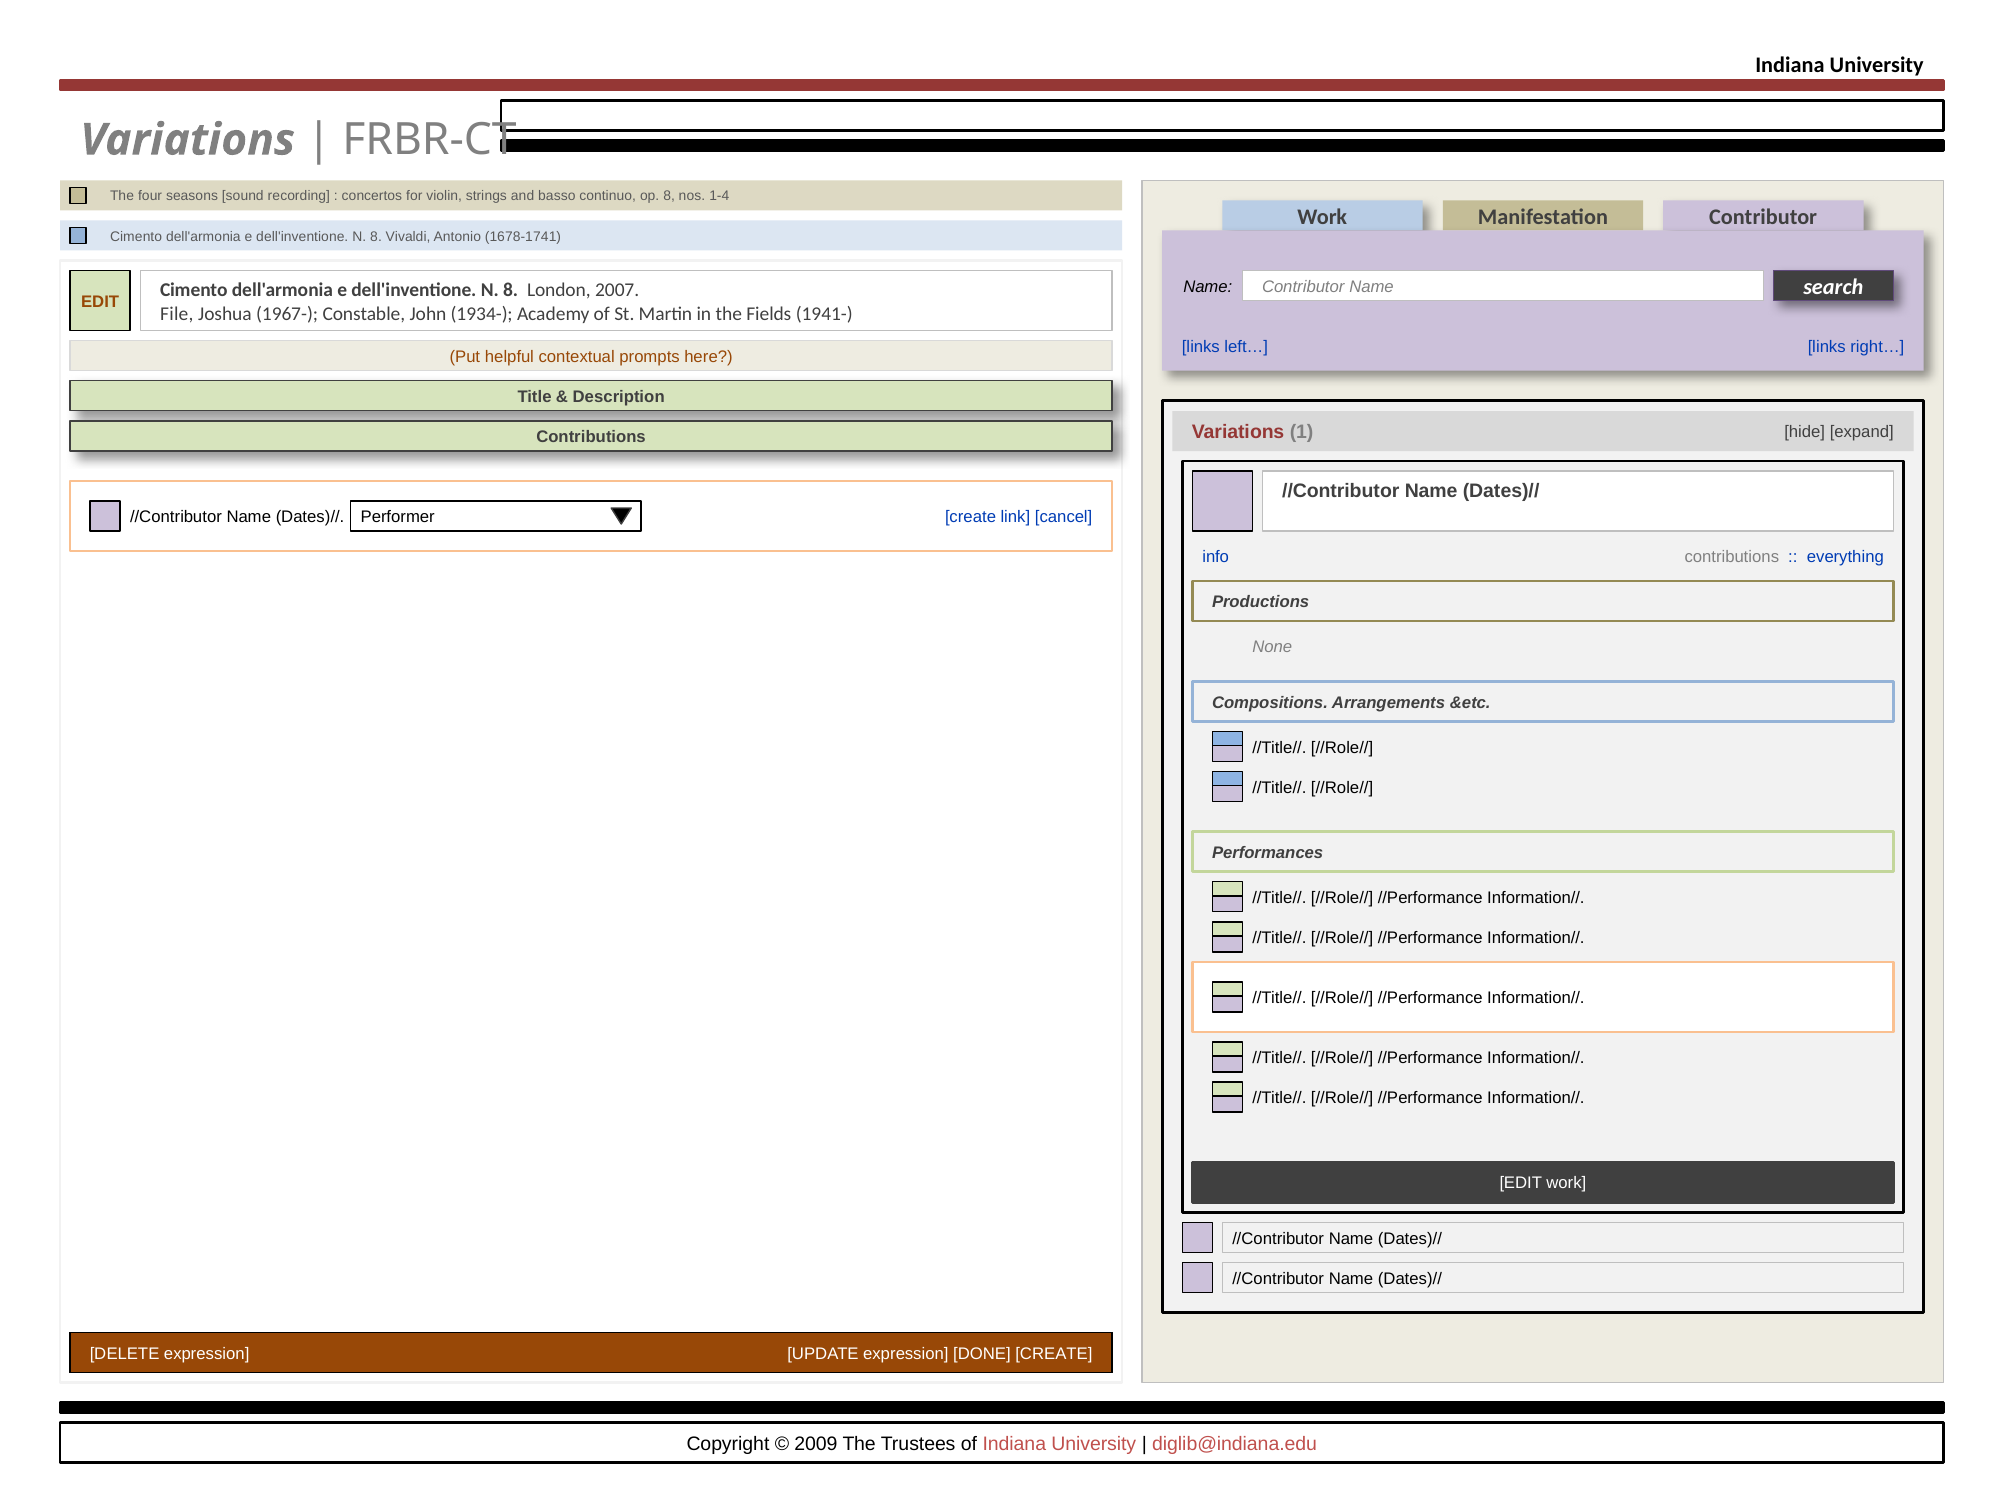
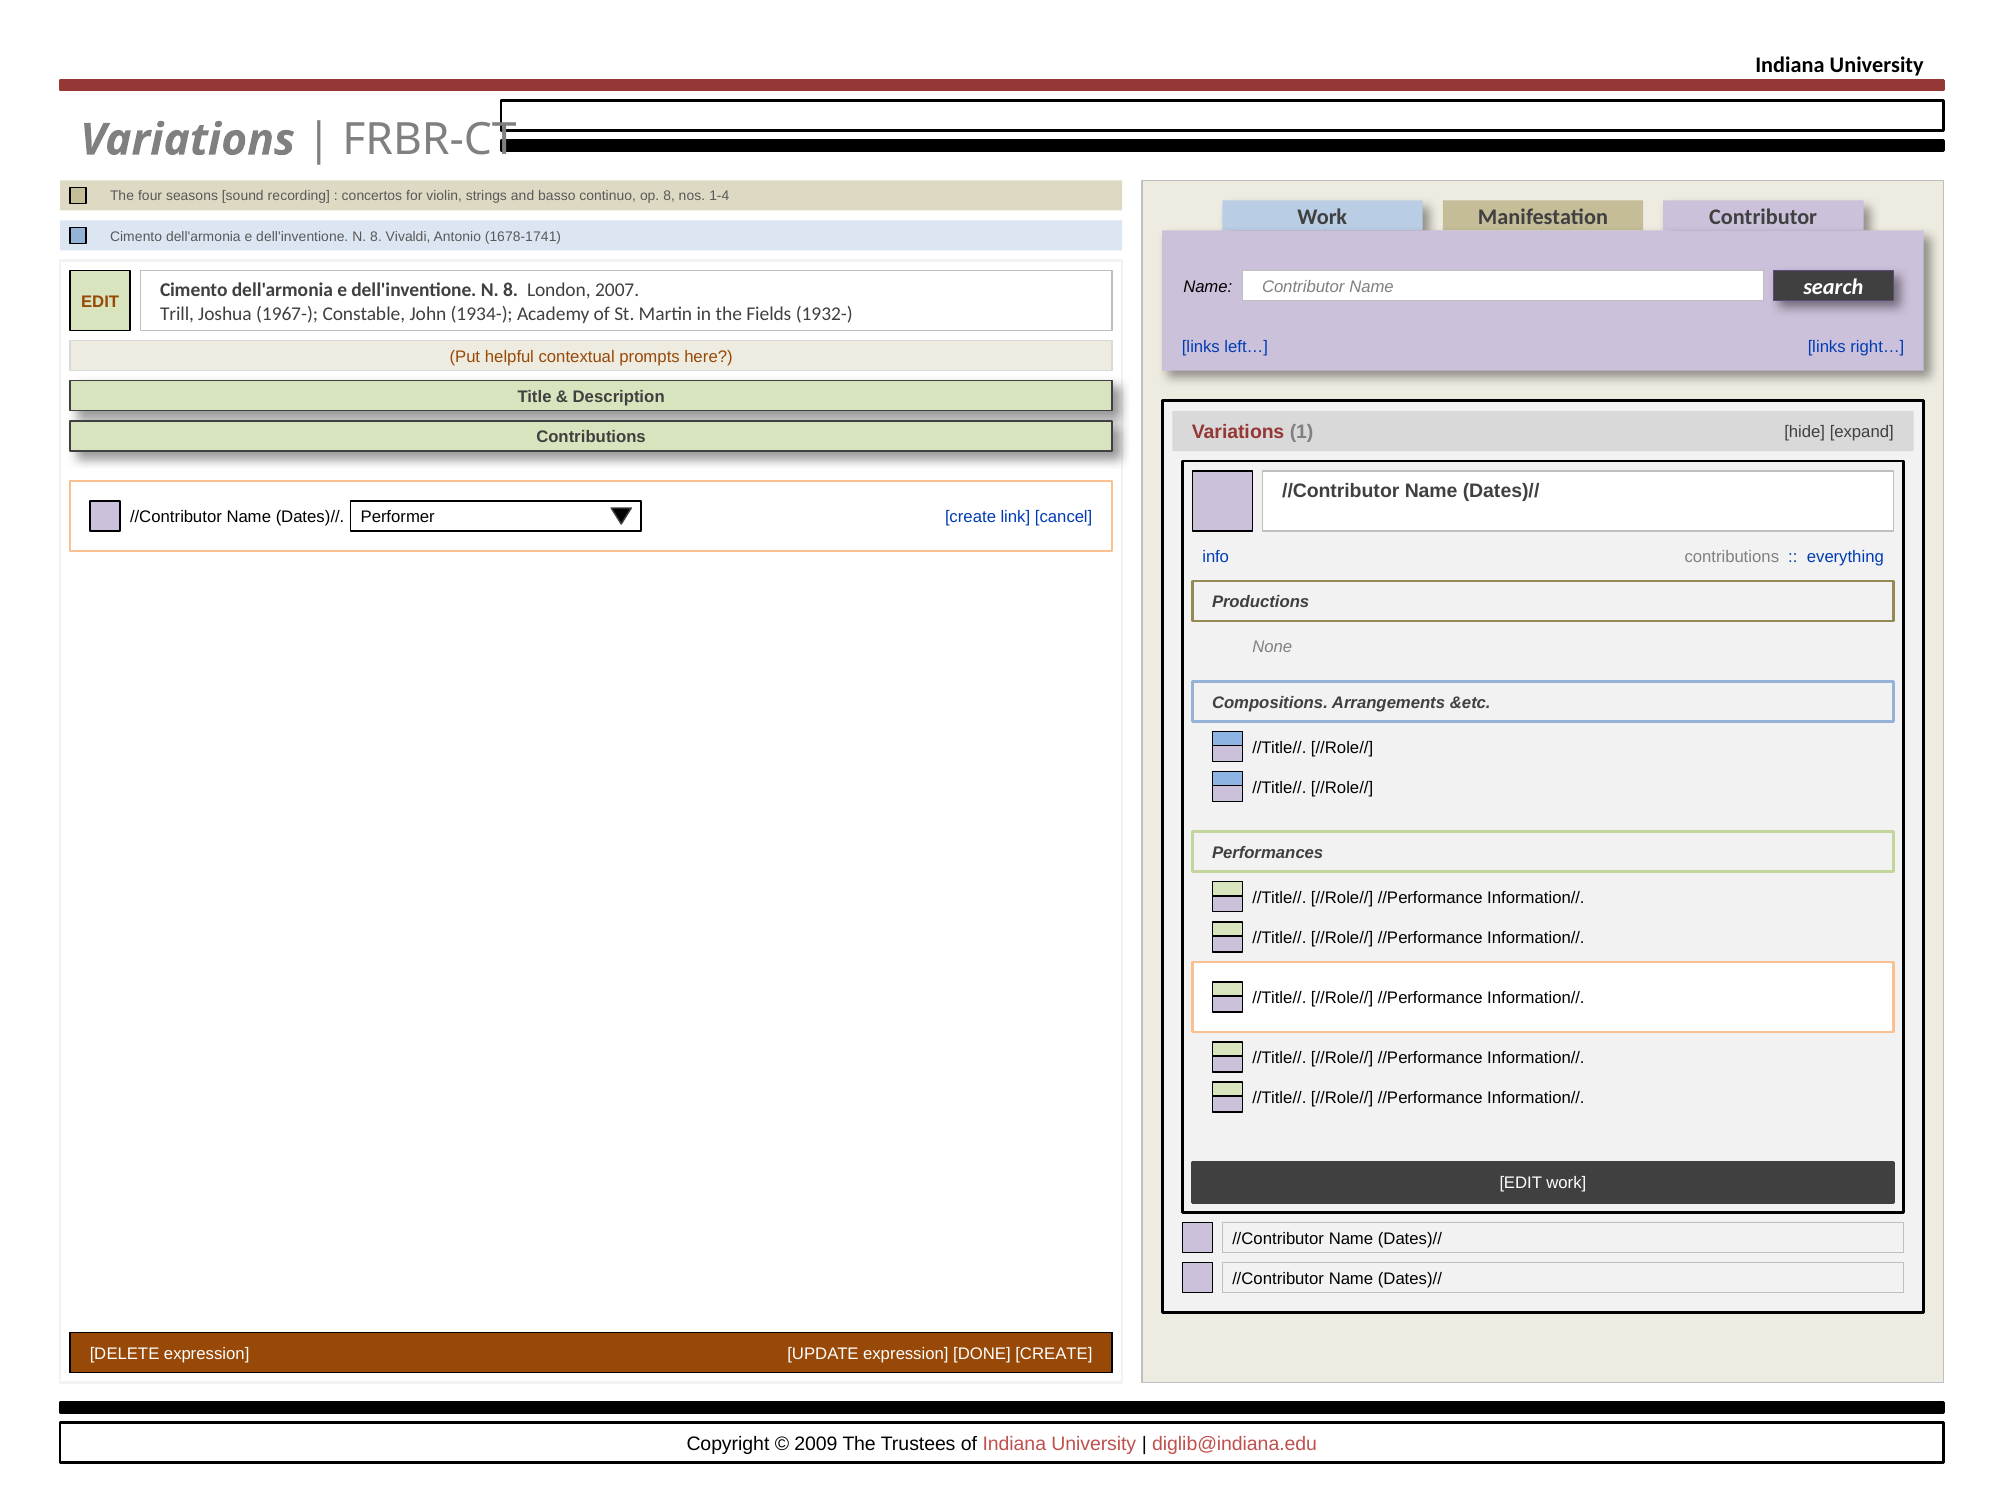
File: File -> Trill
1941-: 1941- -> 1932-
